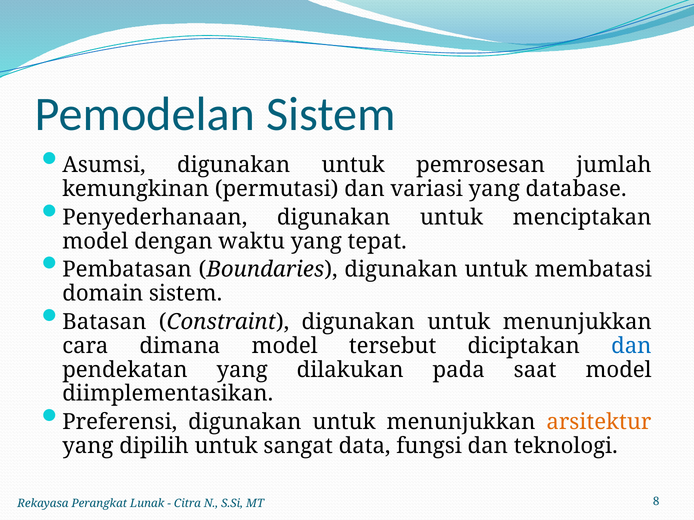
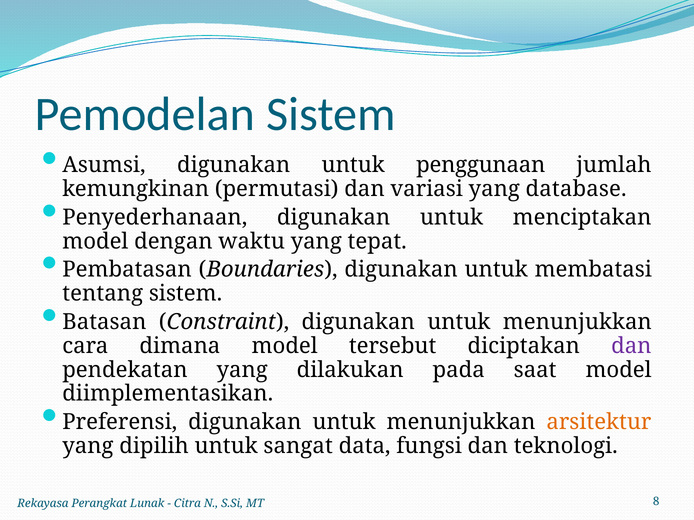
pemrosesan: pemrosesan -> penggunaan
domain: domain -> tentang
dan at (631, 346) colour: blue -> purple
